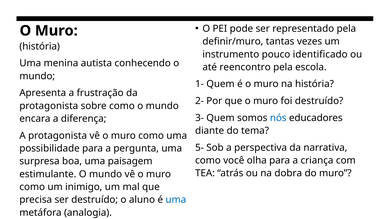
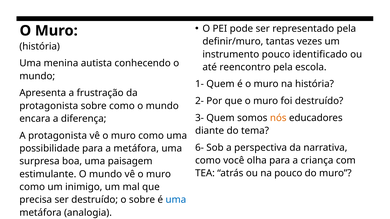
nós colour: blue -> orange
5-: 5- -> 6-
a pergunta: pergunta -> metáfora
na dobra: dobra -> pouco
o aluno: aluno -> sobre
